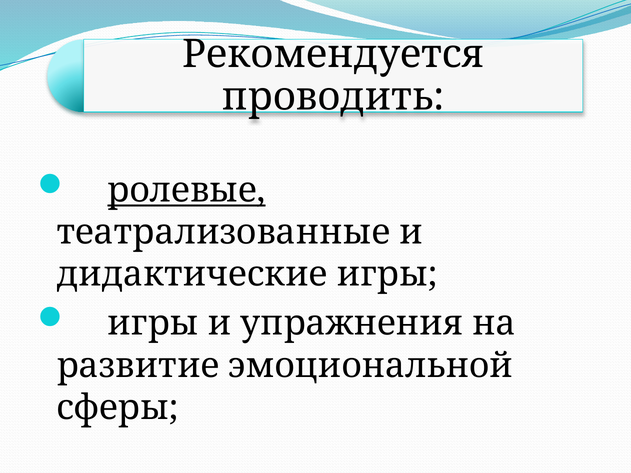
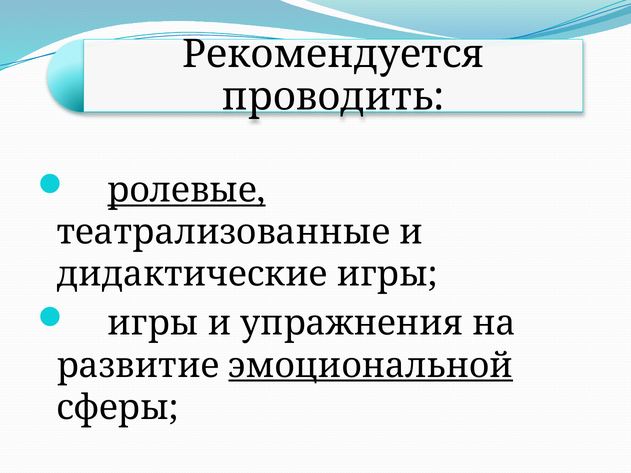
эмоциональной underline: none -> present
